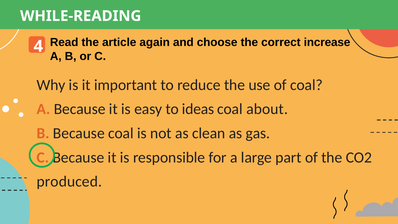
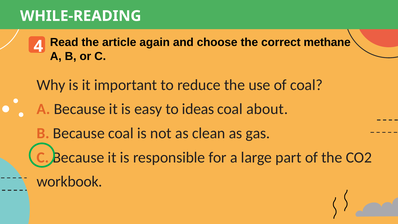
increase: increase -> methane
produced: produced -> workbook
